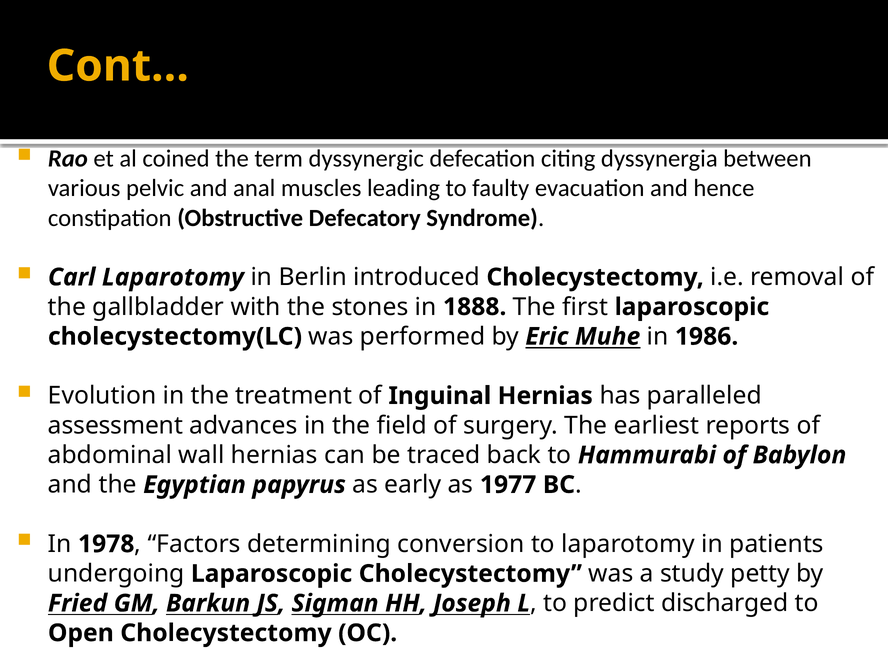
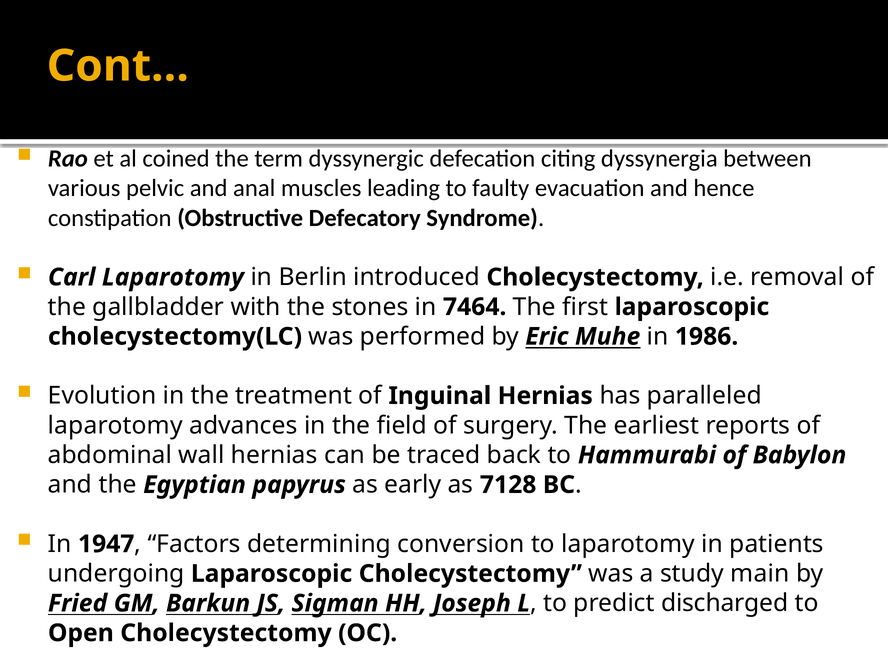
1888: 1888 -> 7464
assessment at (115, 425): assessment -> laparotomy
1977: 1977 -> 7128
1978: 1978 -> 1947
petty: petty -> main
